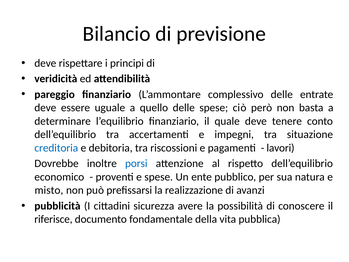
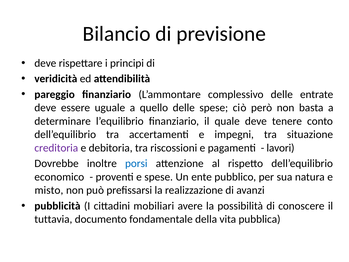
creditoria colour: blue -> purple
sicurezza: sicurezza -> mobiliari
riferisce: riferisce -> tuttavia
